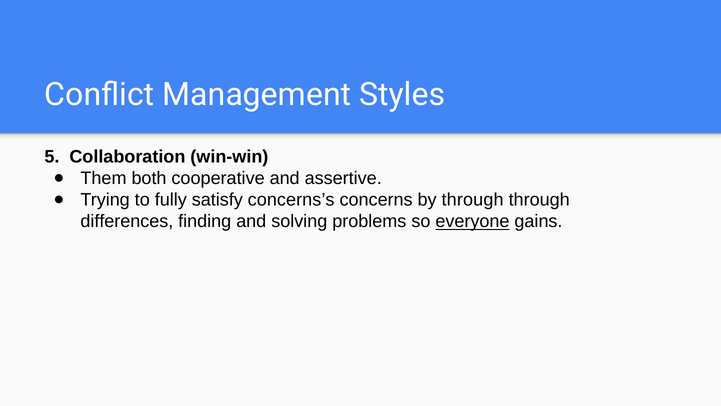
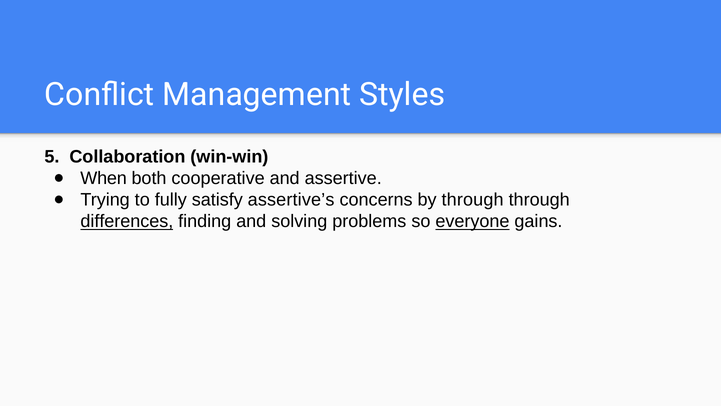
Them: Them -> When
concerns’s: concerns’s -> assertive’s
differences underline: none -> present
